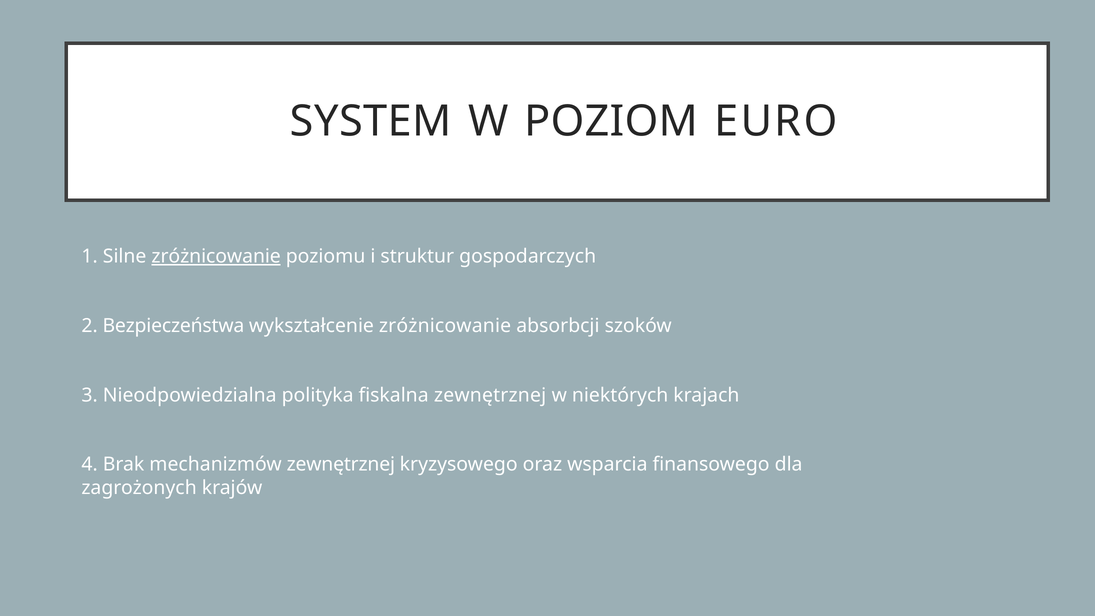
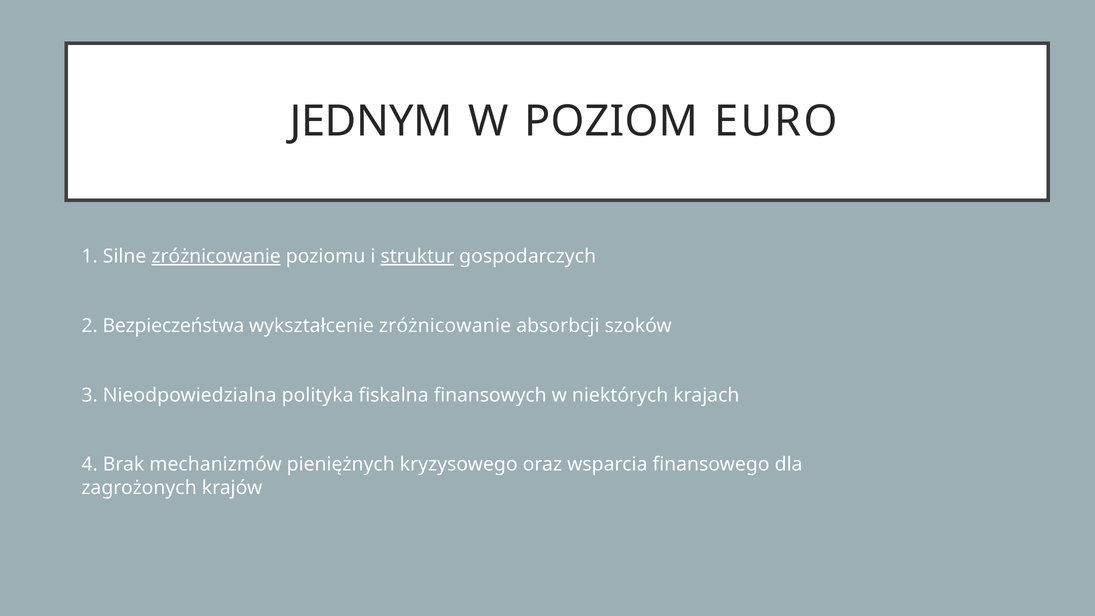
SYSTEM: SYSTEM -> JEDNYM
struktur underline: none -> present
fiskalna zewnętrznej: zewnętrznej -> finansowych
mechanizmów zewnętrznej: zewnętrznej -> pieniężnych
